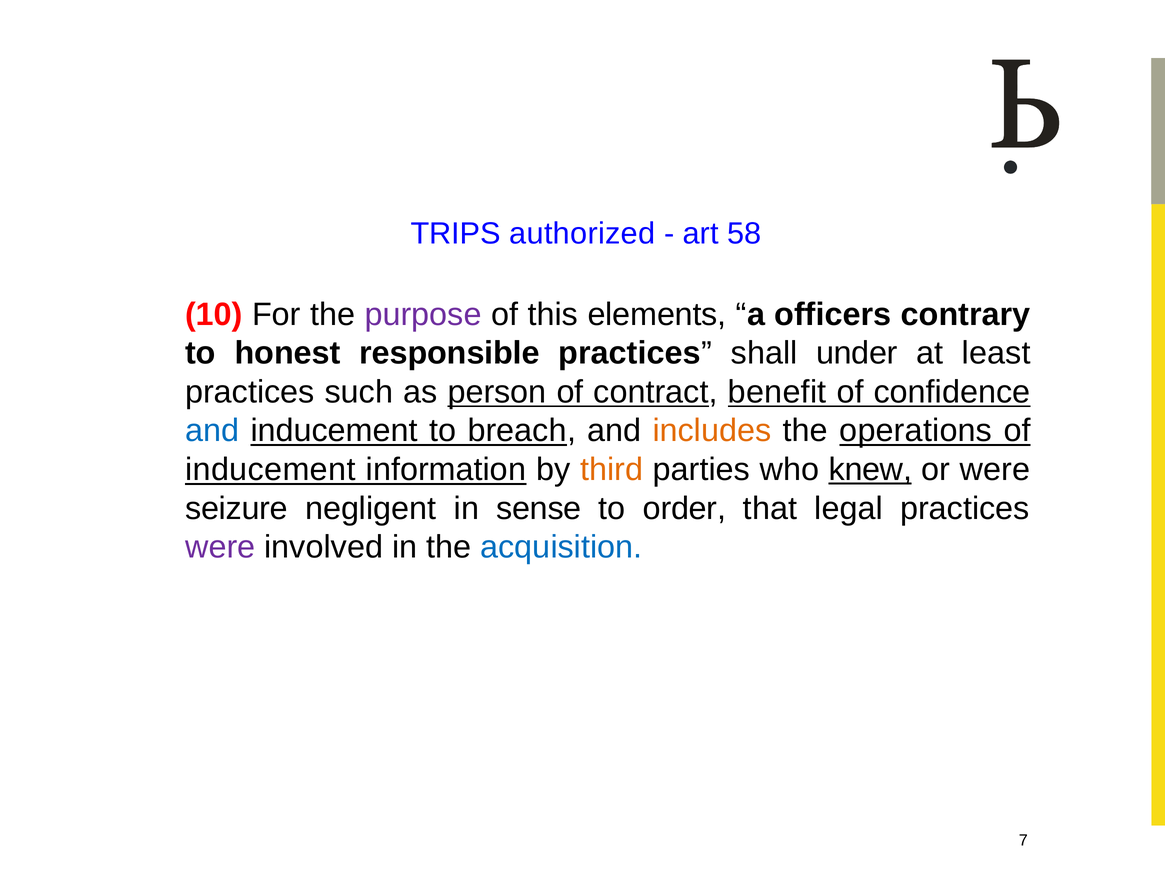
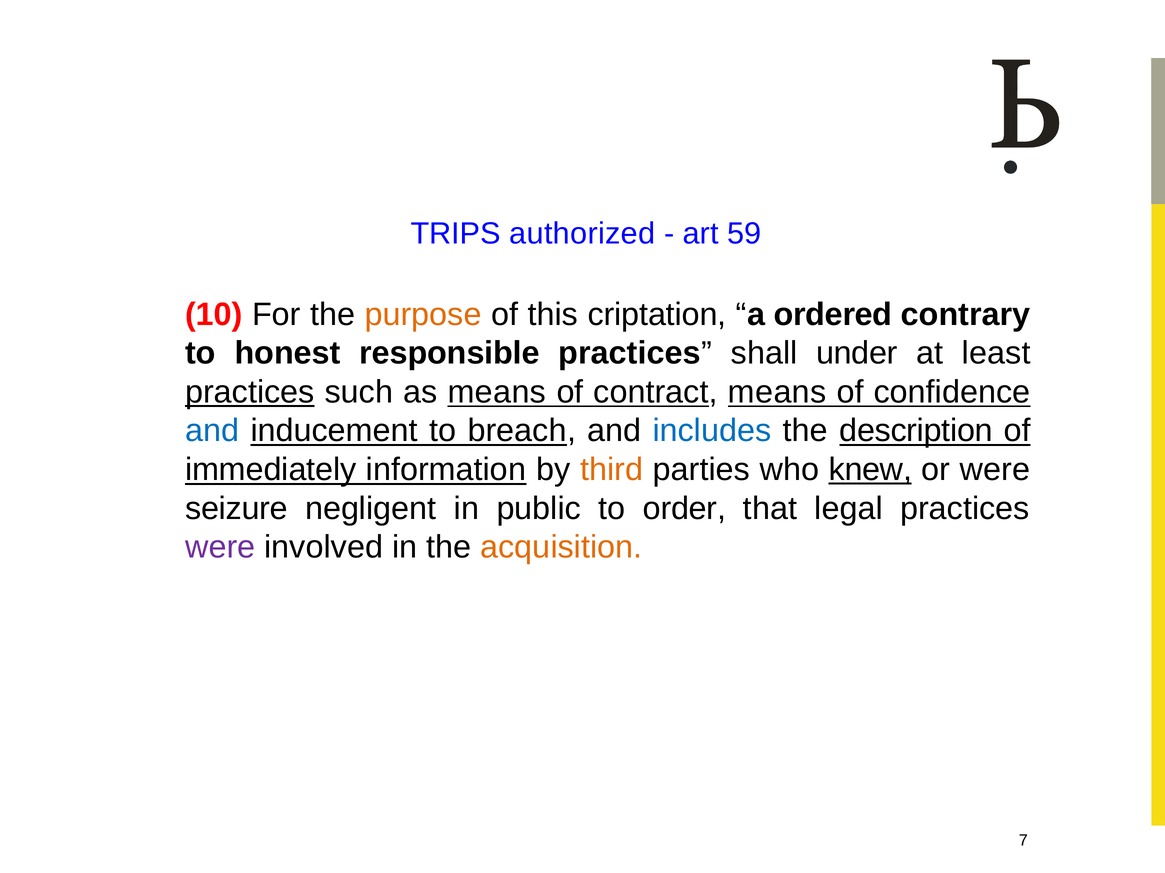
58: 58 -> 59
purpose colour: purple -> orange
elements: elements -> criptation
officers: officers -> ordered
practices at (250, 392) underline: none -> present
as person: person -> means
contract benefit: benefit -> means
includes colour: orange -> blue
operations: operations -> description
inducement at (270, 470): inducement -> immediately
sense: sense -> public
acquisition colour: blue -> orange
